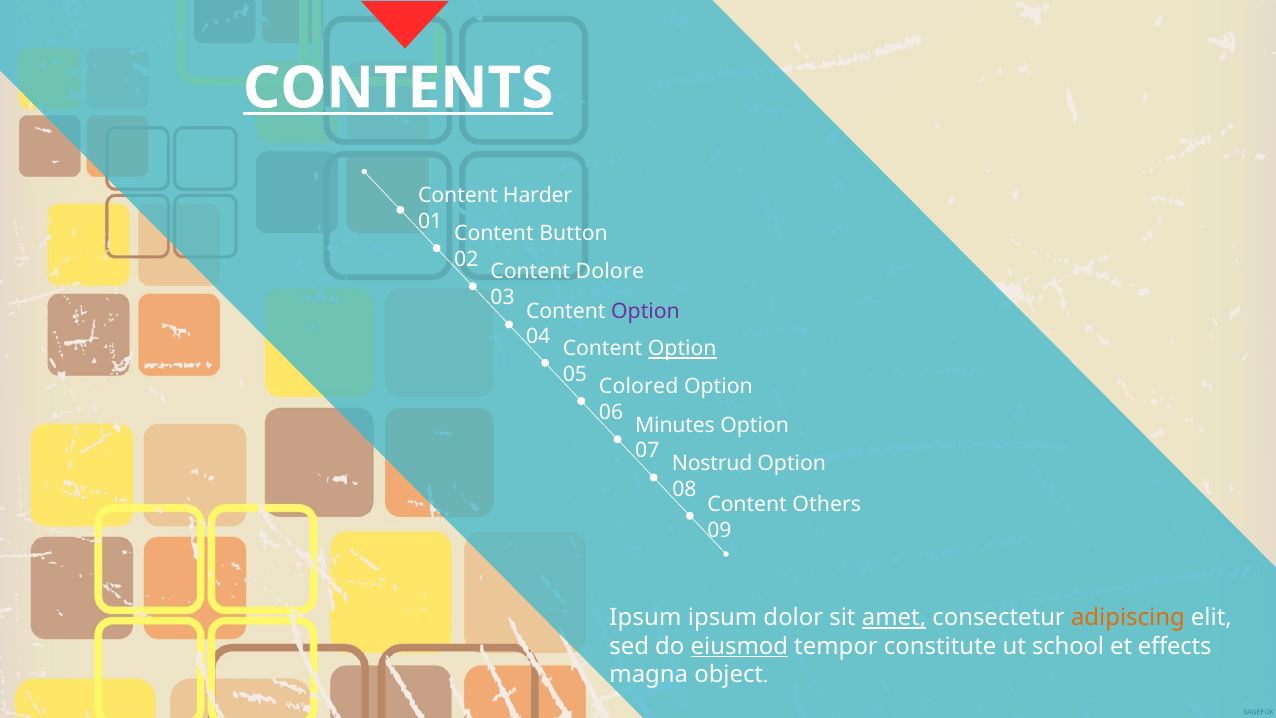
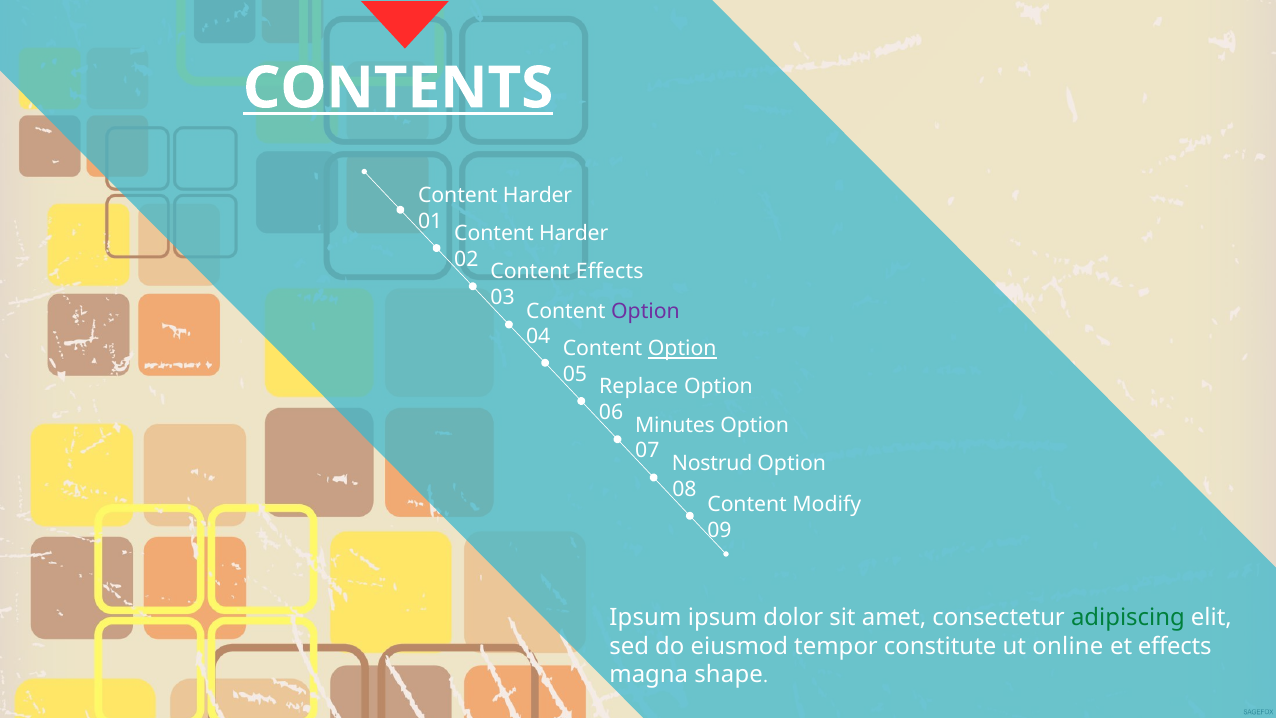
Button at (574, 234): Button -> Harder
Content Dolore: Dolore -> Effects
Colored: Colored -> Replace
Others: Others -> Modify
amet underline: present -> none
adipiscing colour: orange -> green
eiusmod underline: present -> none
school: school -> online
object: object -> shape
